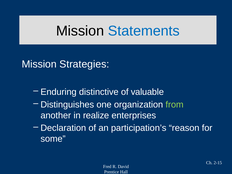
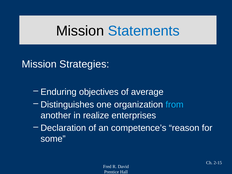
distinctive: distinctive -> objectives
valuable: valuable -> average
from colour: light green -> light blue
participation’s: participation’s -> competence’s
